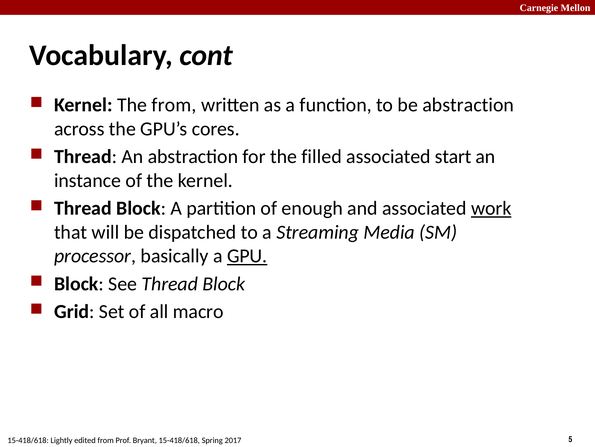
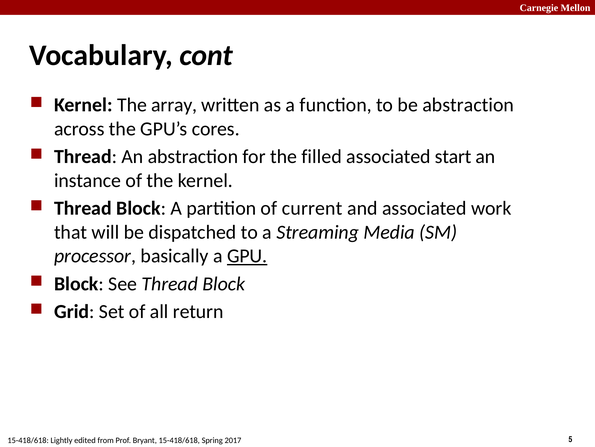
The from: from -> array
enough: enough -> current
work underline: present -> none
macro: macro -> return
